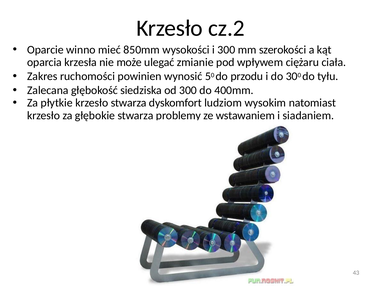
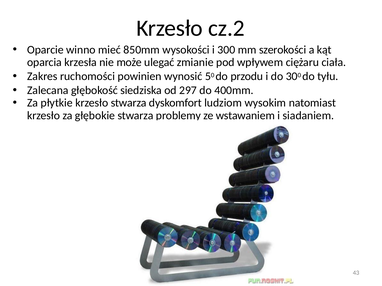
od 300: 300 -> 297
